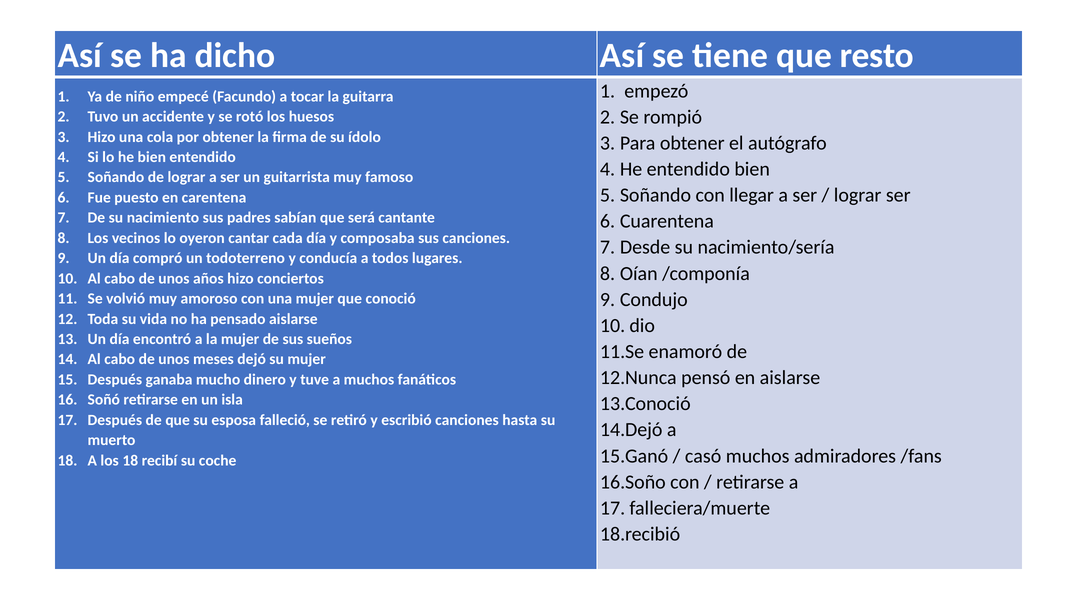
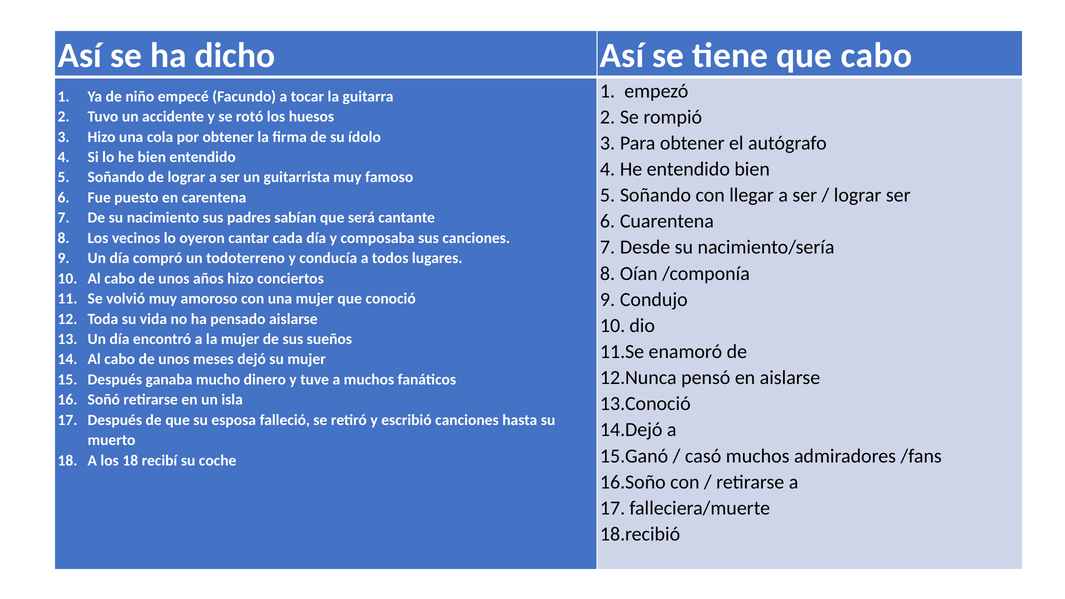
que resto: resto -> cabo
